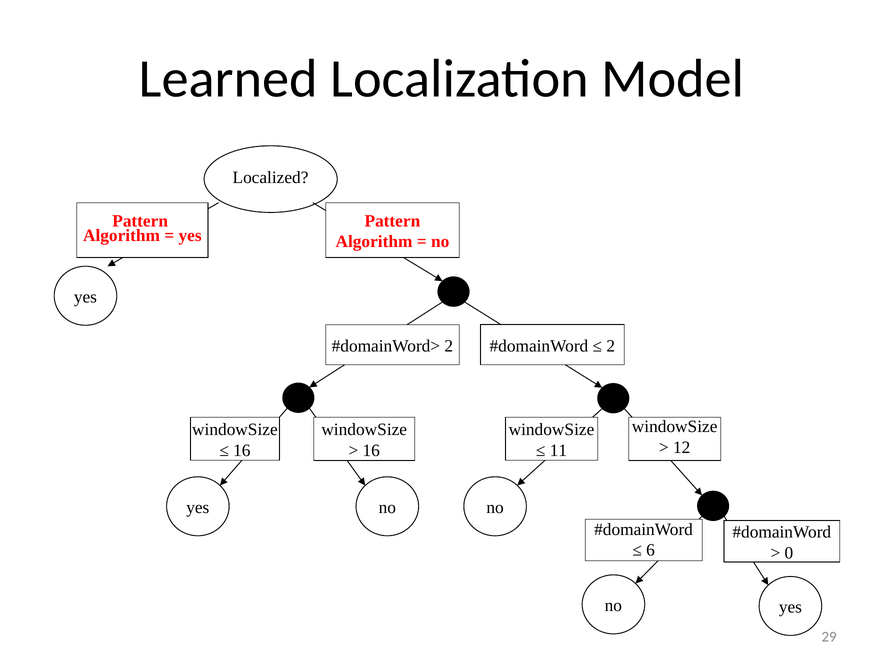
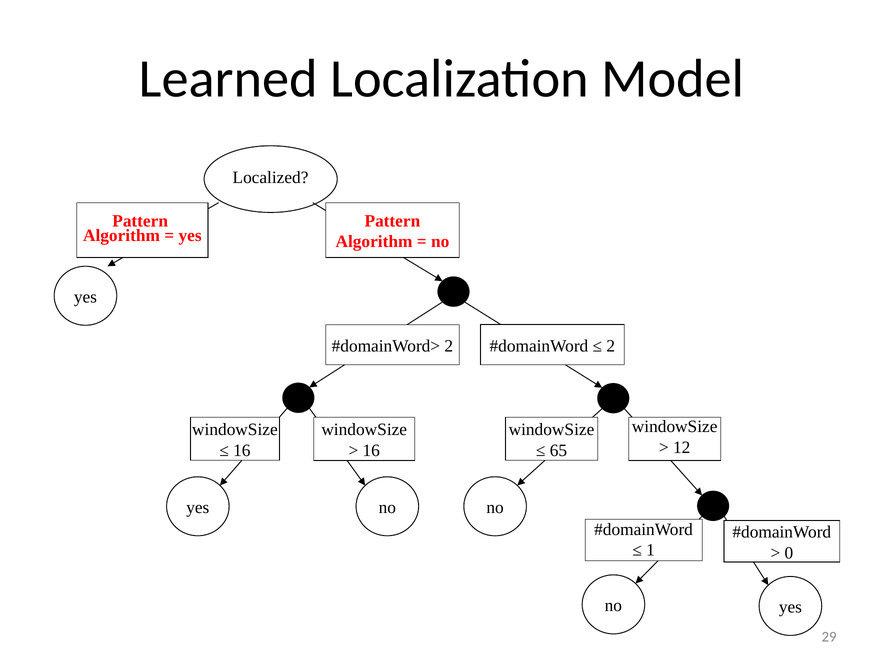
11: 11 -> 65
6: 6 -> 1
